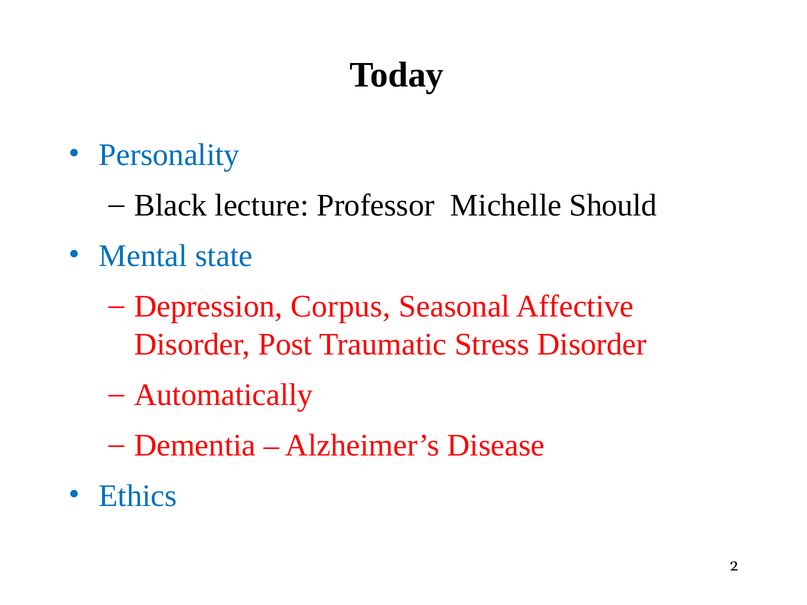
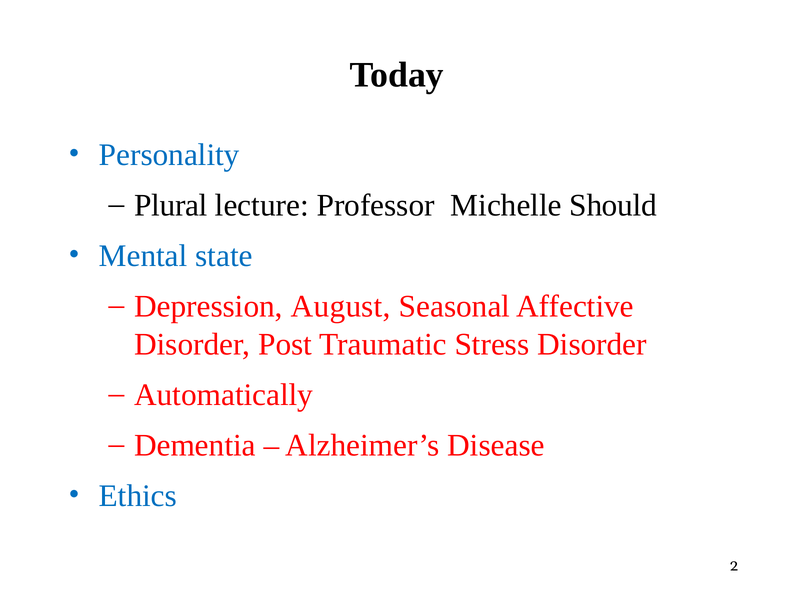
Black: Black -> Plural
Corpus: Corpus -> August
